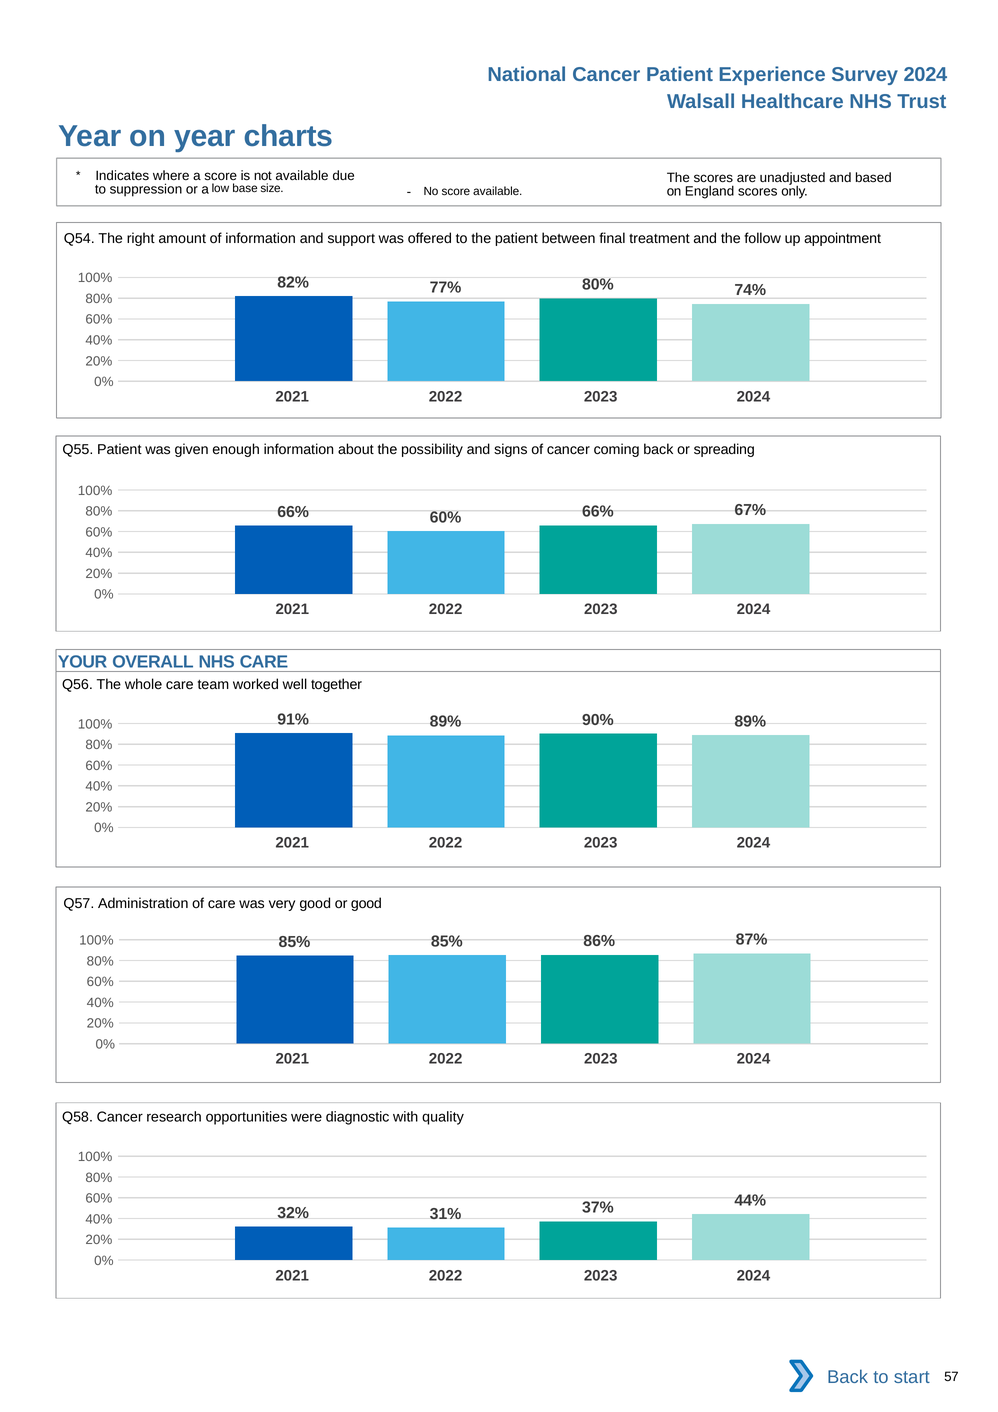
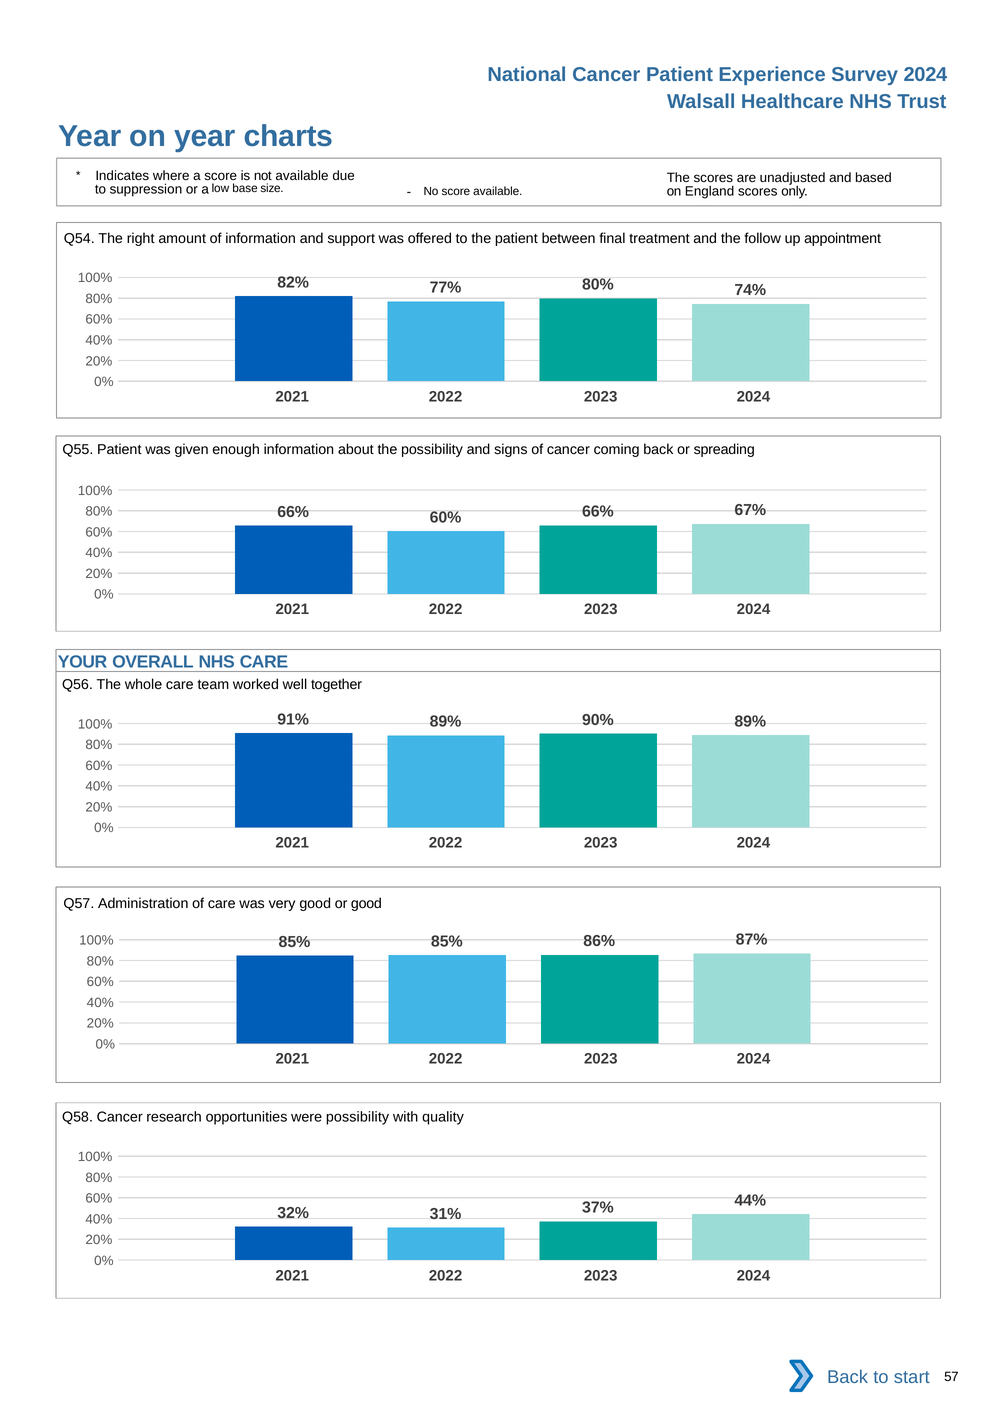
were diagnostic: diagnostic -> possibility
